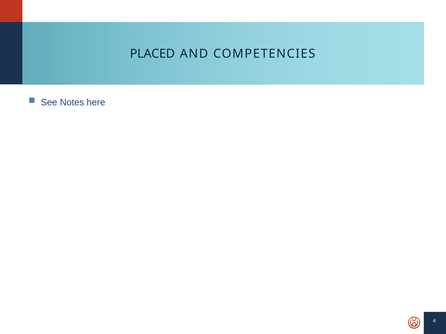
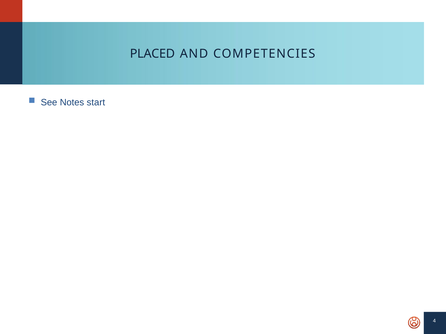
here: here -> start
